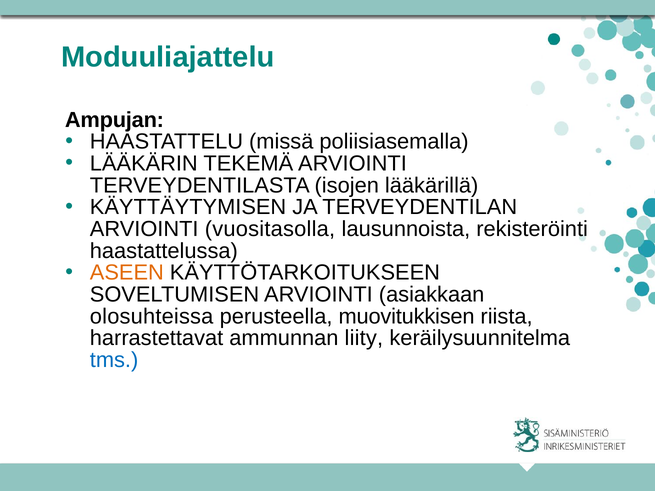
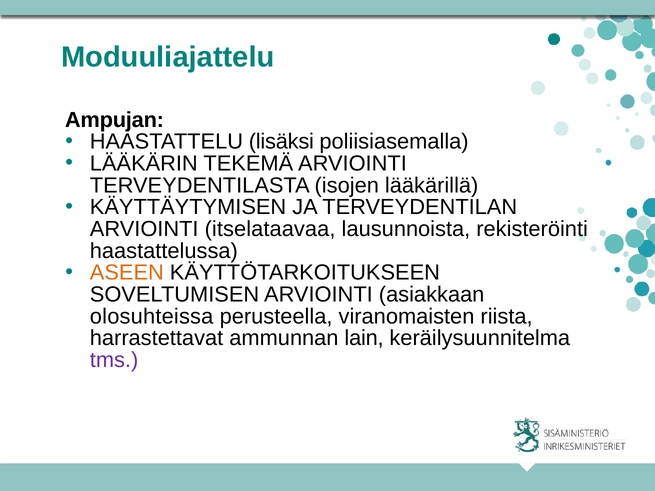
missä: missä -> lisäksi
vuositasolla: vuositasolla -> itselataavaa
muovitukkisen: muovitukkisen -> viranomaisten
liity: liity -> lain
tms colour: blue -> purple
